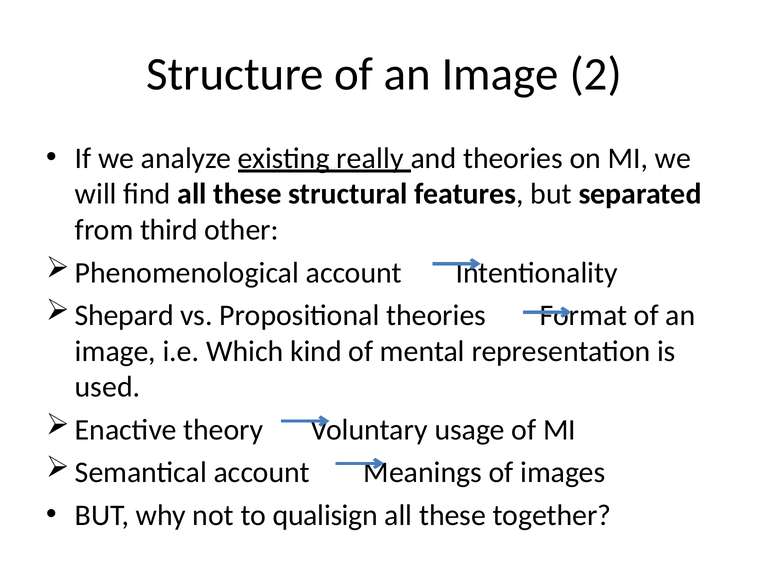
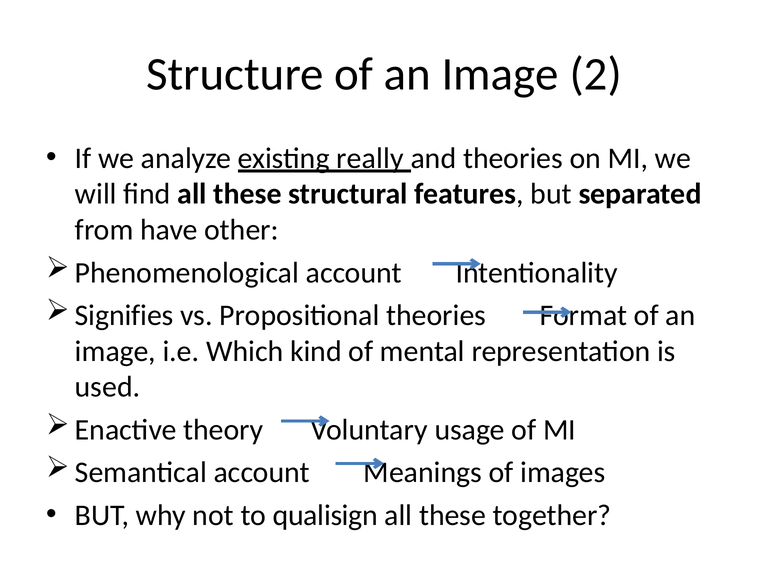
third: third -> have
Shepard: Shepard -> Signifies
